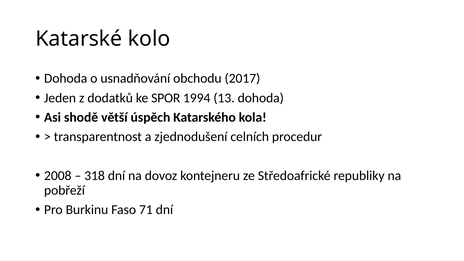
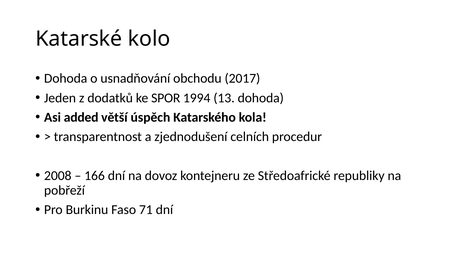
shodě: shodě -> added
318: 318 -> 166
